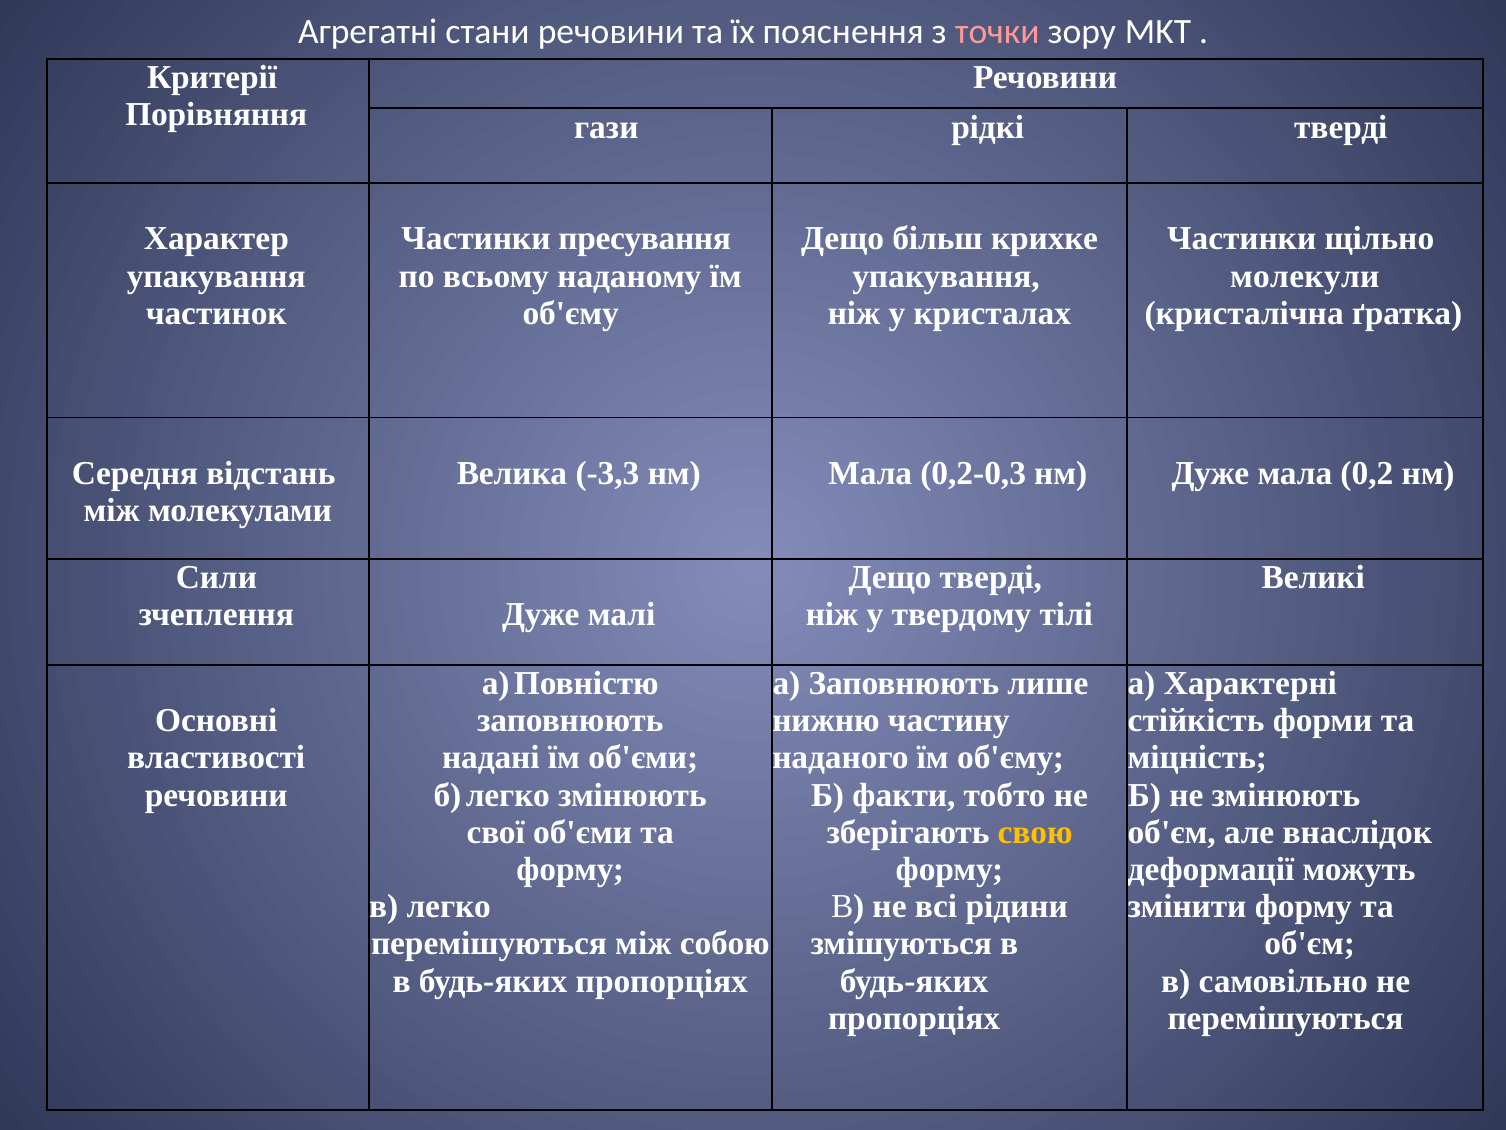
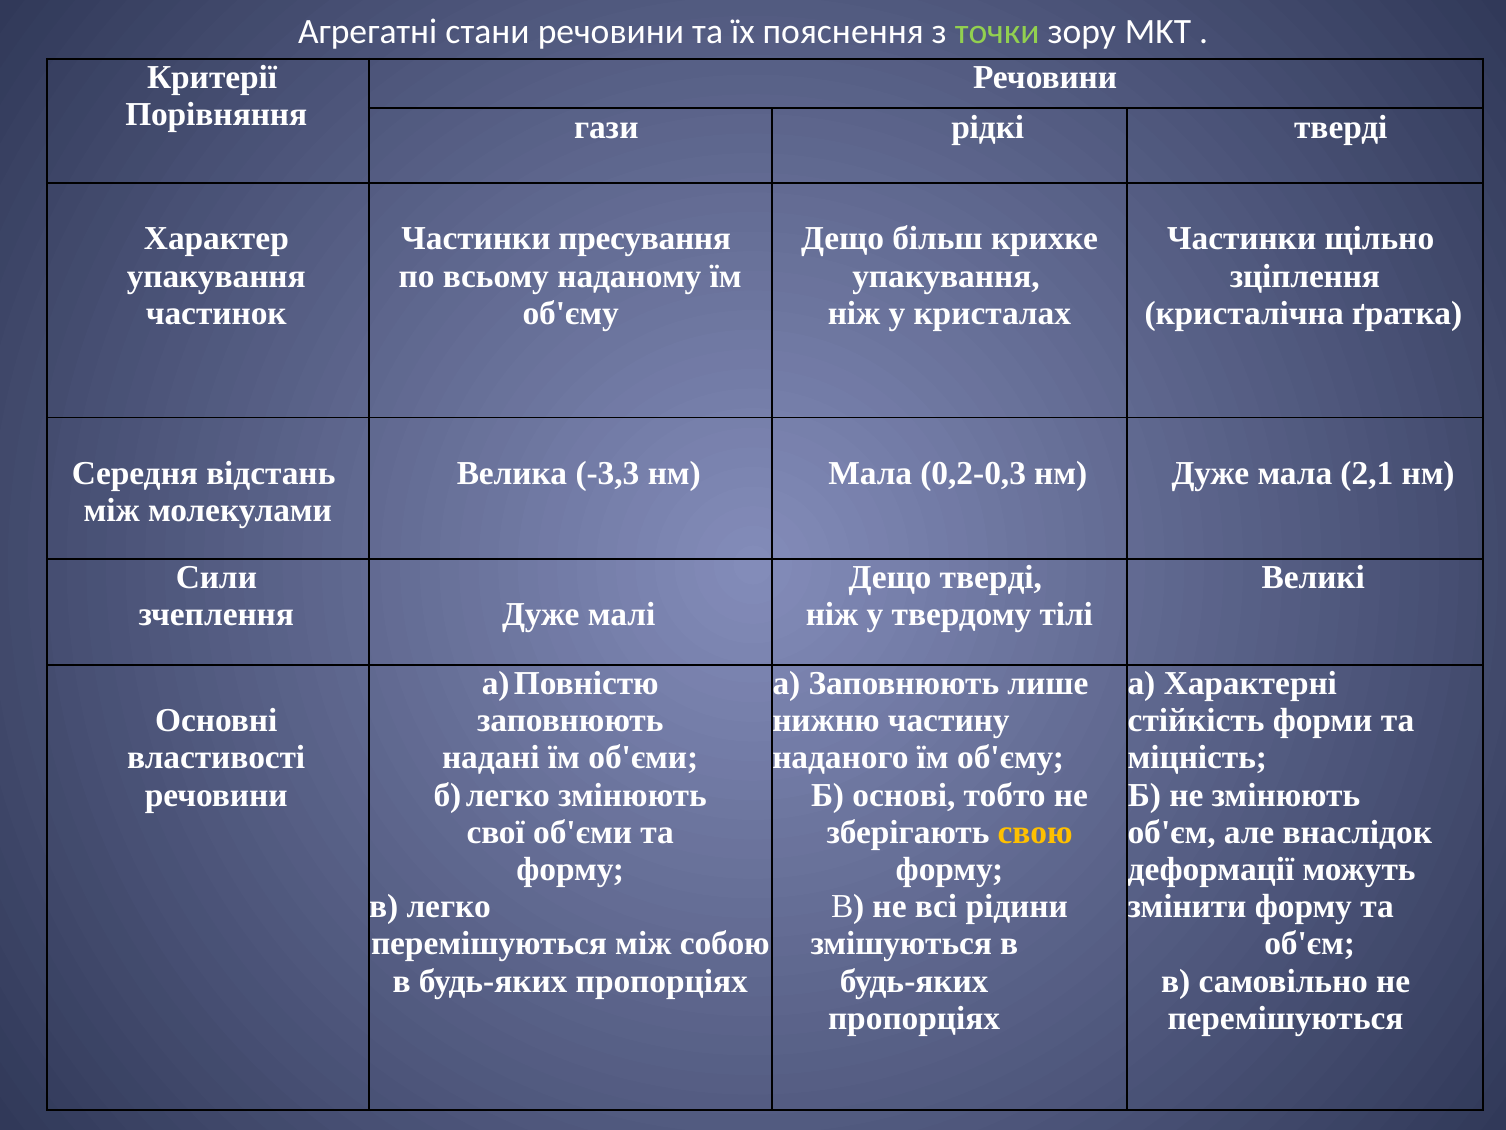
точки colour: pink -> light green
молекули: молекули -> зціплення
0,2: 0,2 -> 2,1
факти: факти -> основі
